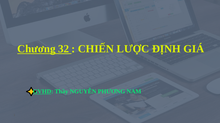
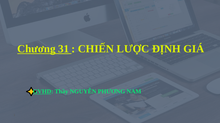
32: 32 -> 31
